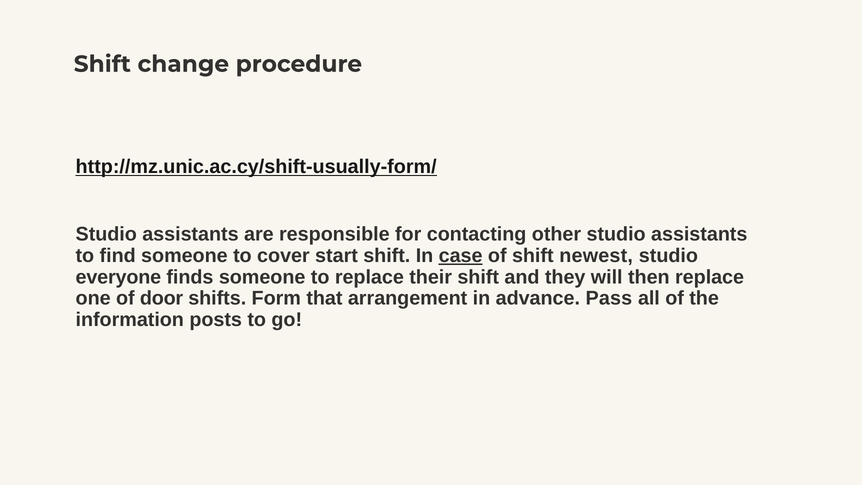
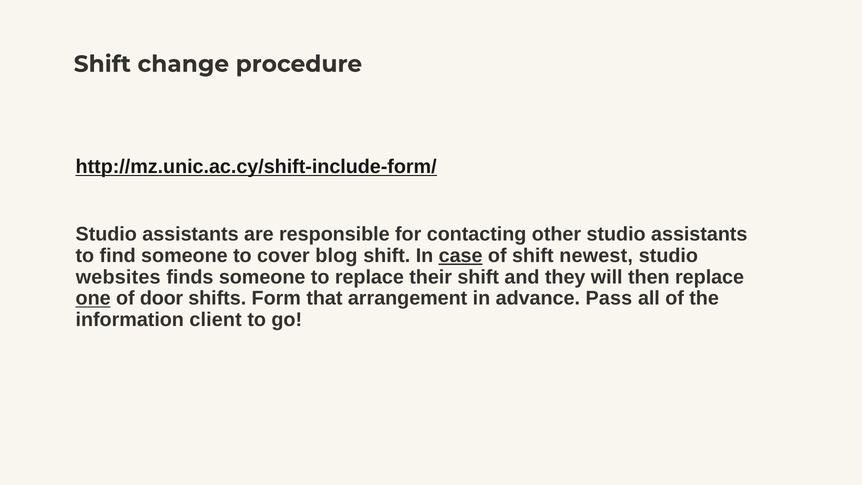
http://mz.unic.ac.cy/shift-usually-form/: http://mz.unic.ac.cy/shift-usually-form/ -> http://mz.unic.ac.cy/shift-include-form/
start: start -> blog
everyone: everyone -> websites
one underline: none -> present
posts: posts -> client
